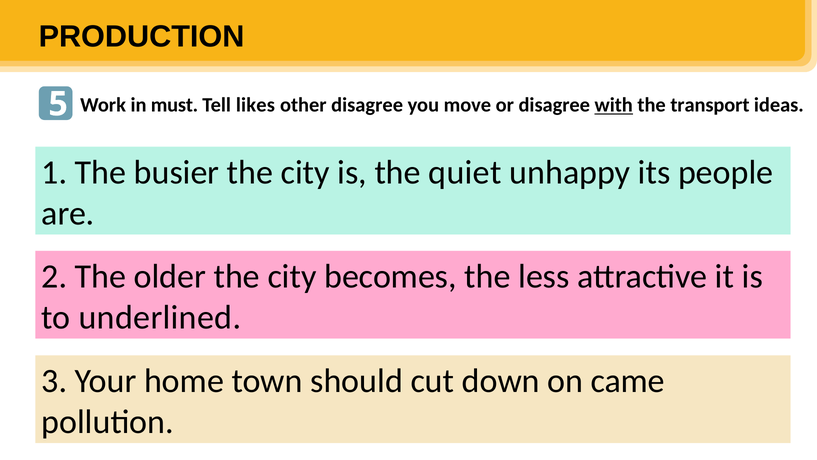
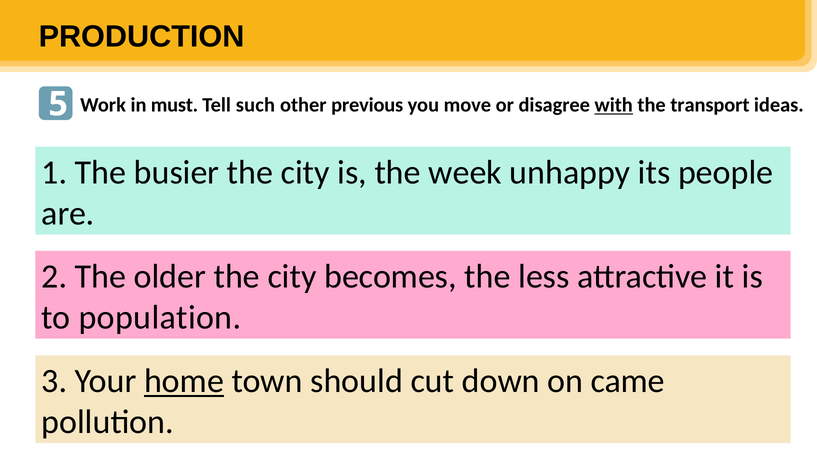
likes: likes -> such
other disagree: disagree -> previous
quiet: quiet -> week
underlined: underlined -> population
home underline: none -> present
